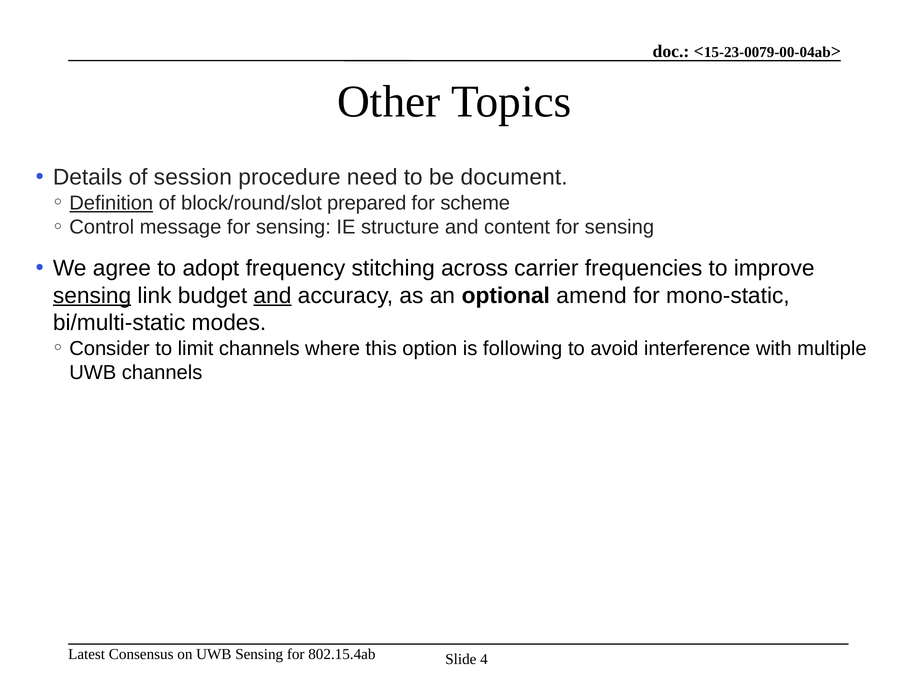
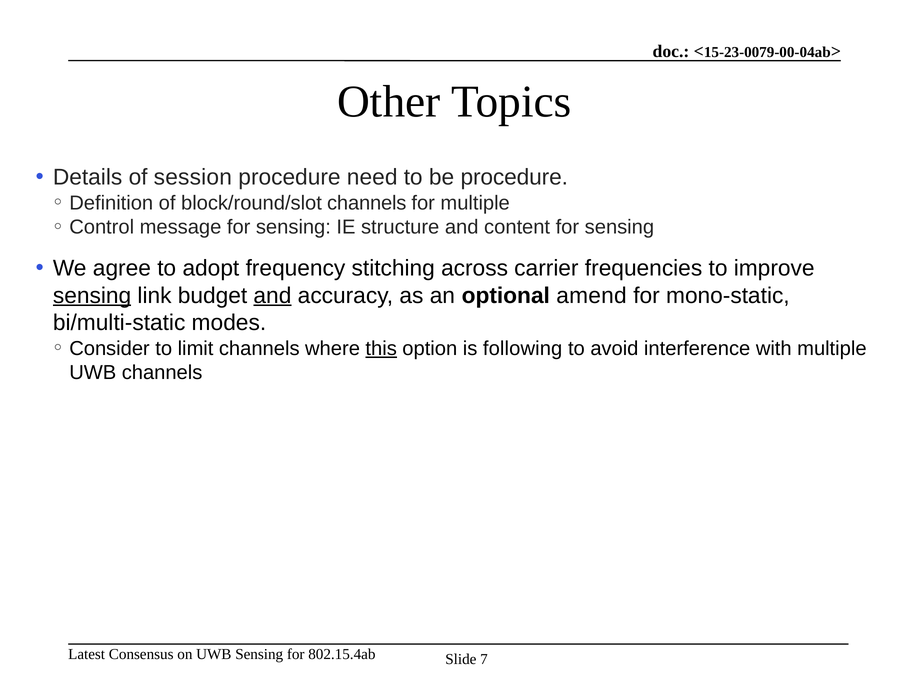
be document: document -> procedure
Definition underline: present -> none
block/round/slot prepared: prepared -> channels
for scheme: scheme -> multiple
this underline: none -> present
4: 4 -> 7
